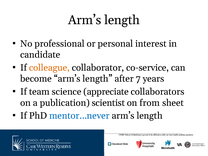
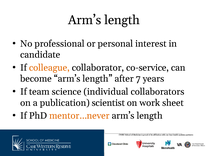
appreciate: appreciate -> individual
from: from -> work
mentor…never colour: blue -> orange
